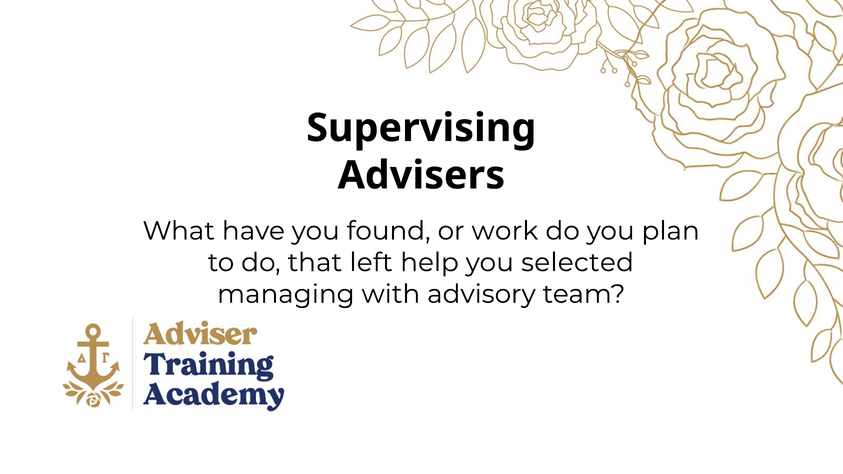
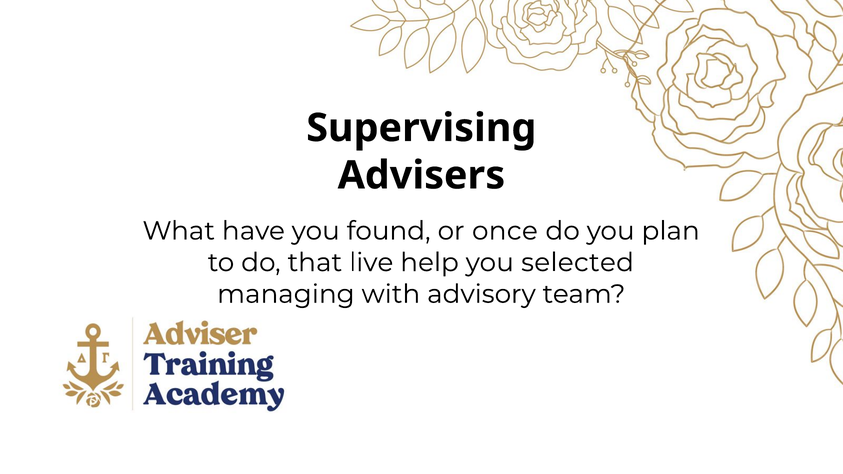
work: work -> once
left: left -> live
